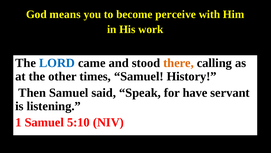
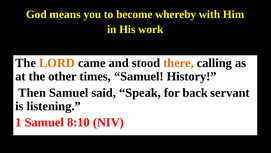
perceive: perceive -> whereby
LORD colour: blue -> orange
have: have -> back
5:10: 5:10 -> 8:10
